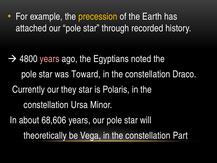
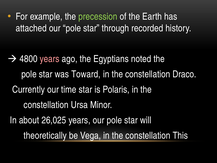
precession colour: yellow -> light green
they: they -> time
68,606: 68,606 -> 26,025
Part: Part -> This
